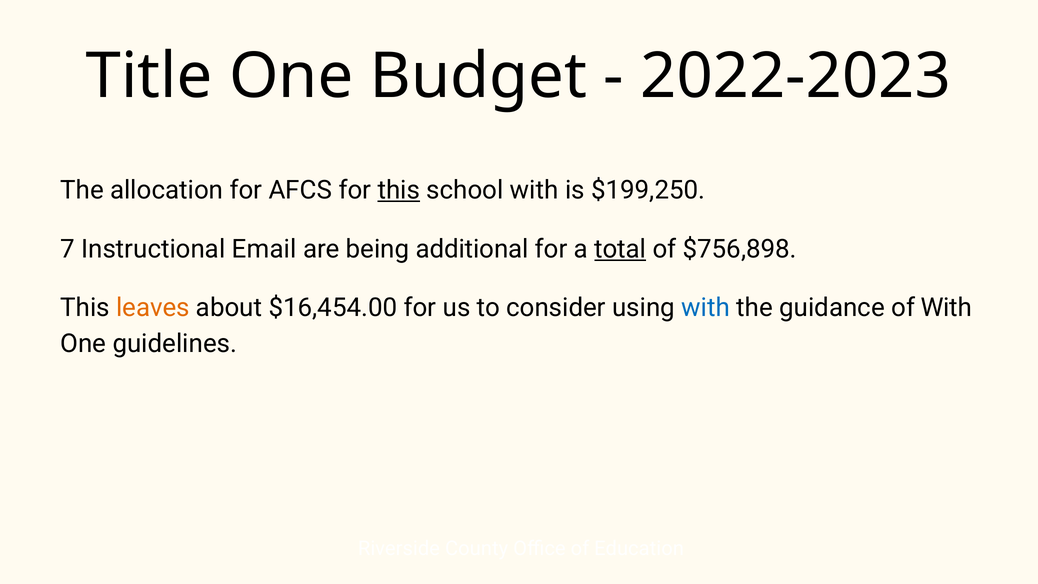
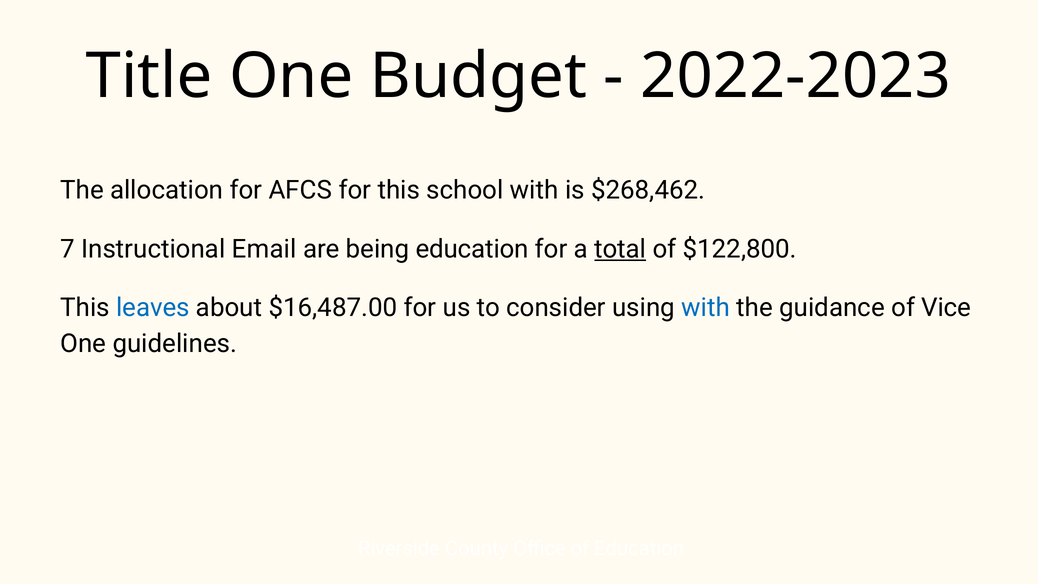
this at (399, 190) underline: present -> none
$199,250: $199,250 -> $268,462
being additional: additional -> education
$756,898: $756,898 -> $122,800
leaves colour: orange -> blue
$16,454.00: $16,454.00 -> $16,487.00
of With: With -> Vice
